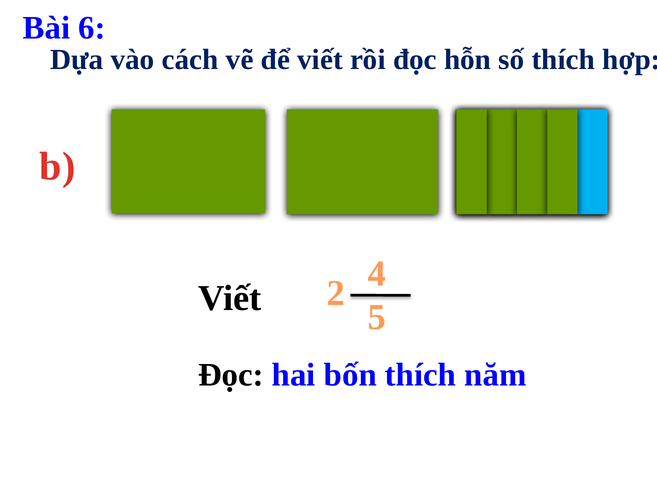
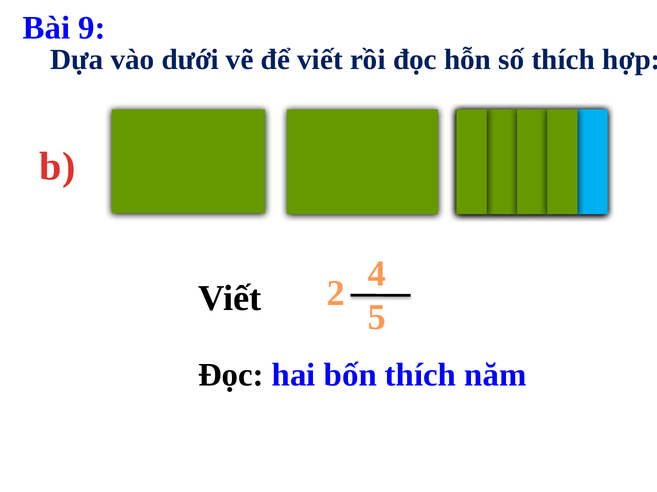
6: 6 -> 9
cách: cách -> dưới
